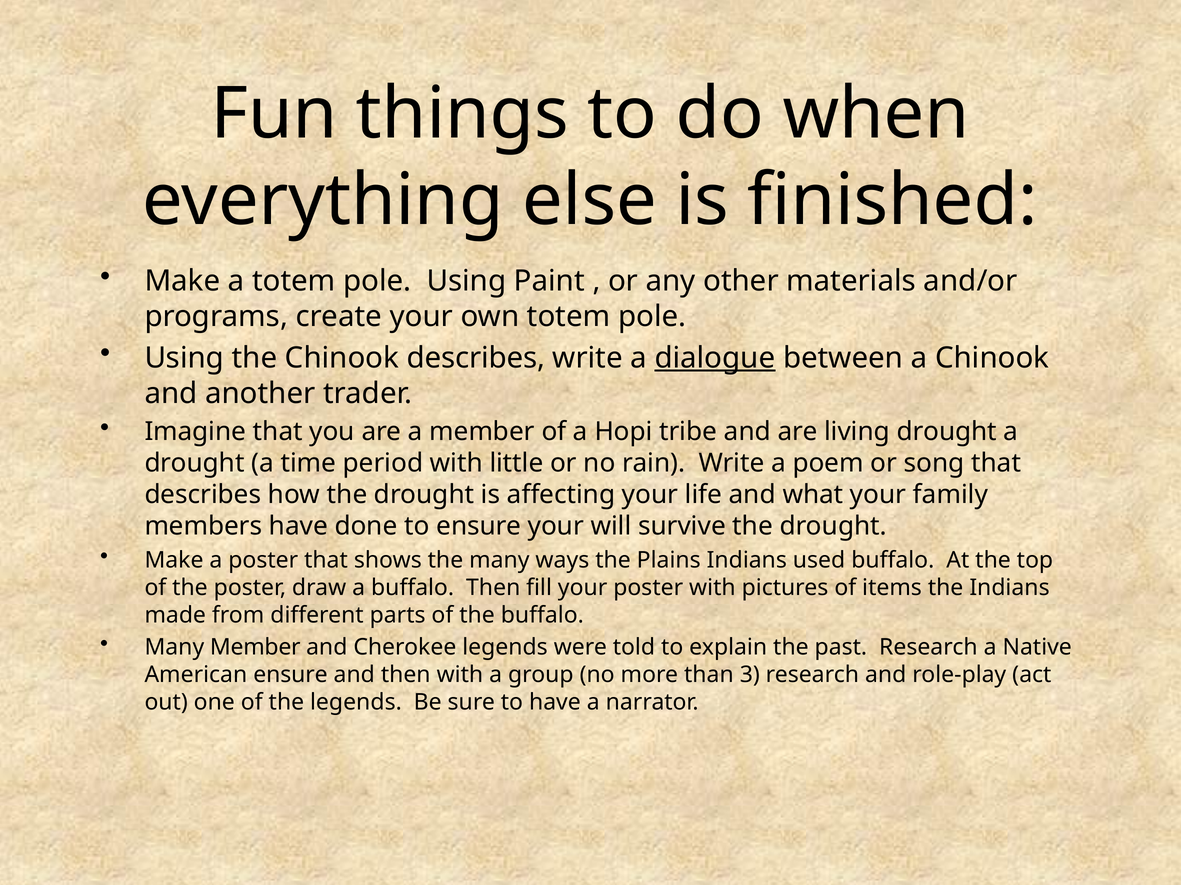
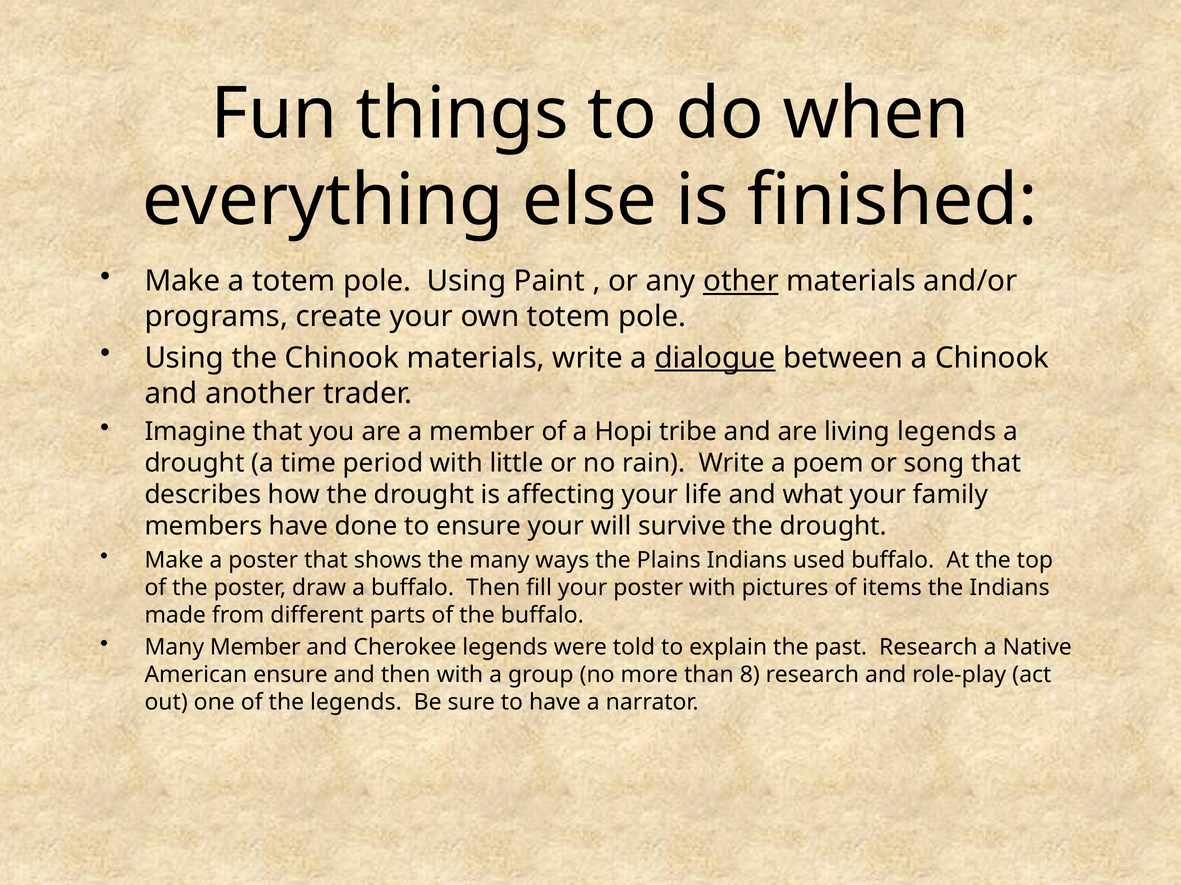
other underline: none -> present
Chinook describes: describes -> materials
living drought: drought -> legends
3: 3 -> 8
